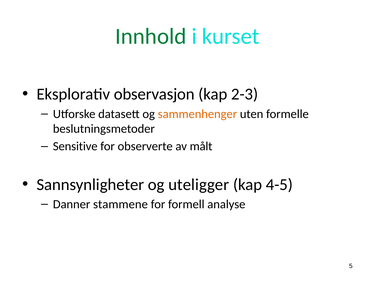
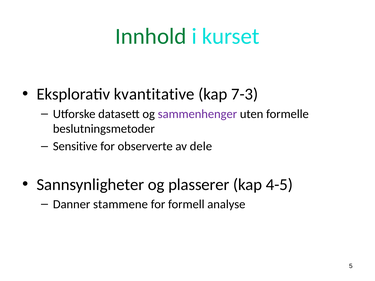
observasjon: observasjon -> kvantitative
2-3: 2-3 -> 7-3
sammenhenger colour: orange -> purple
målt: målt -> dele
uteligger: uteligger -> plasserer
